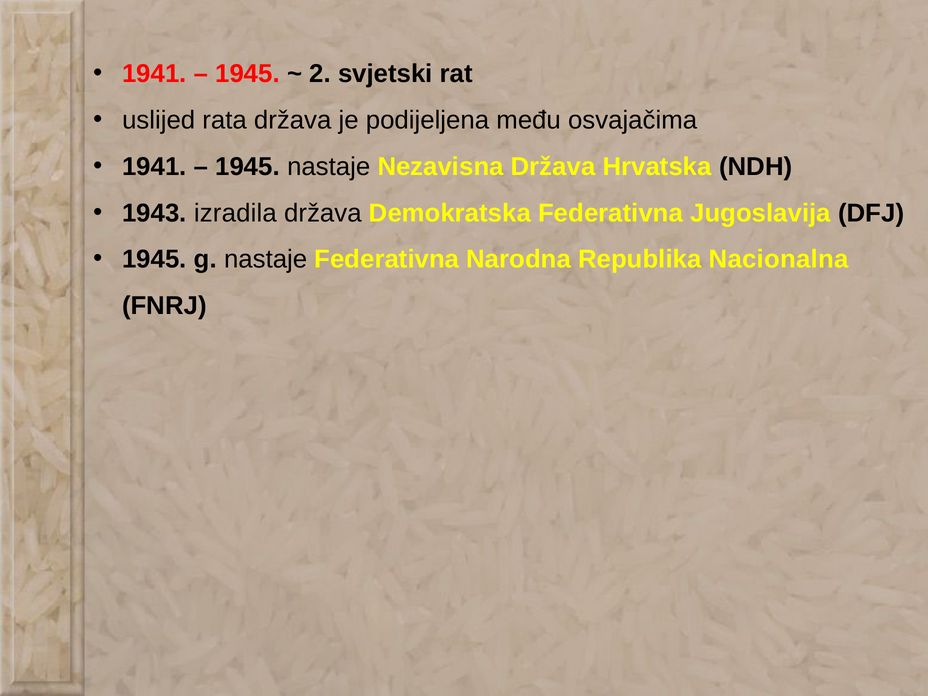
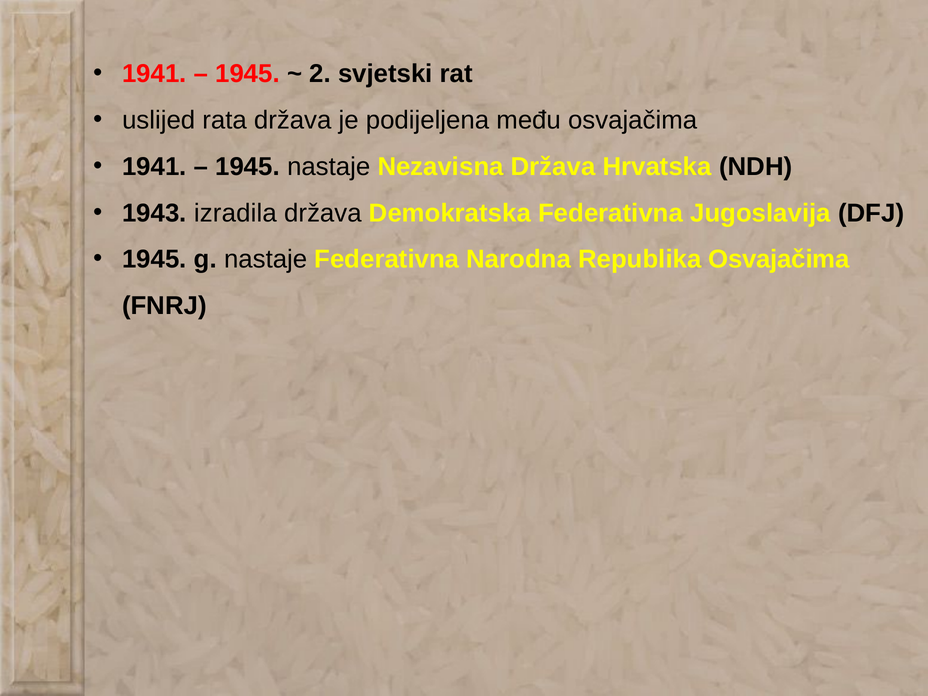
Republika Nacionalna: Nacionalna -> Osvajačima
